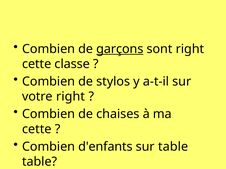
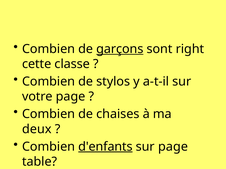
votre right: right -> page
cette at (37, 129): cette -> deux
d'enfants underline: none -> present
sur table: table -> page
